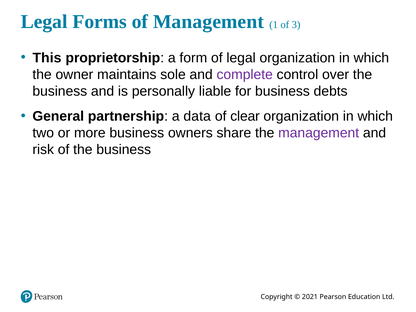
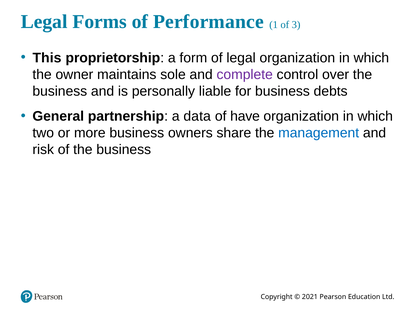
of Management: Management -> Performance
clear: clear -> have
management at (319, 133) colour: purple -> blue
